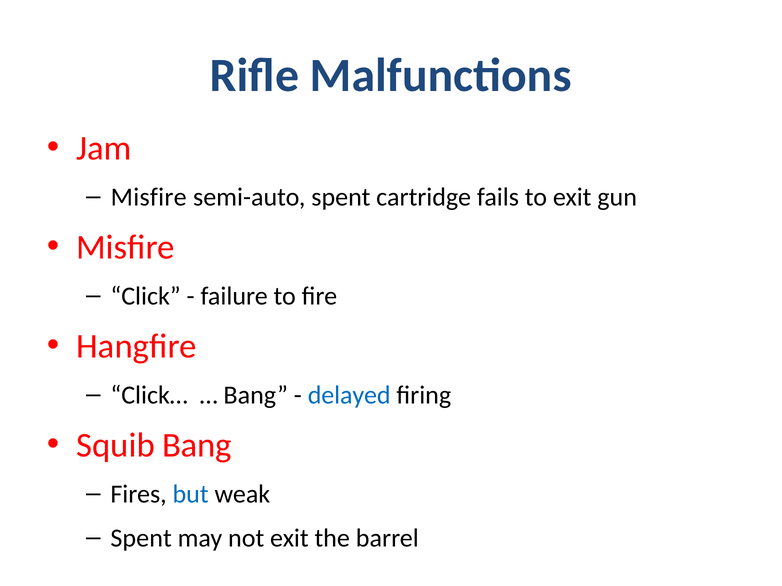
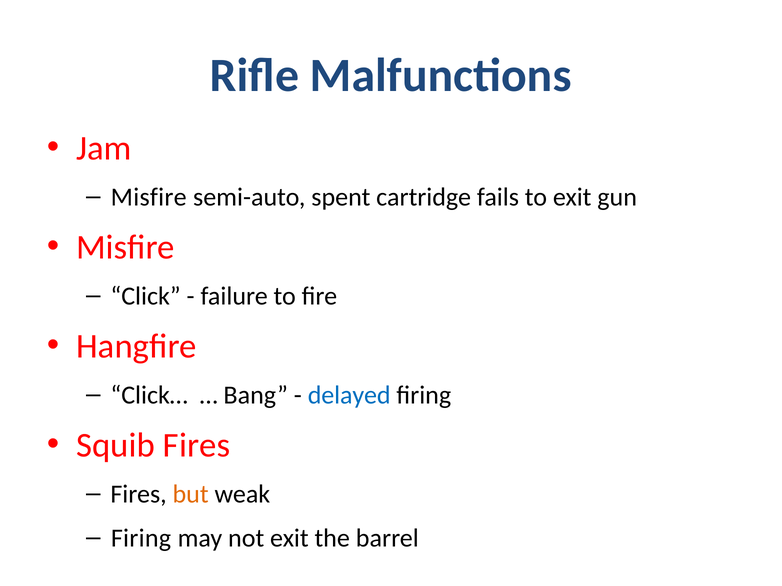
Squib Bang: Bang -> Fires
but colour: blue -> orange
Spent at (141, 539): Spent -> Firing
